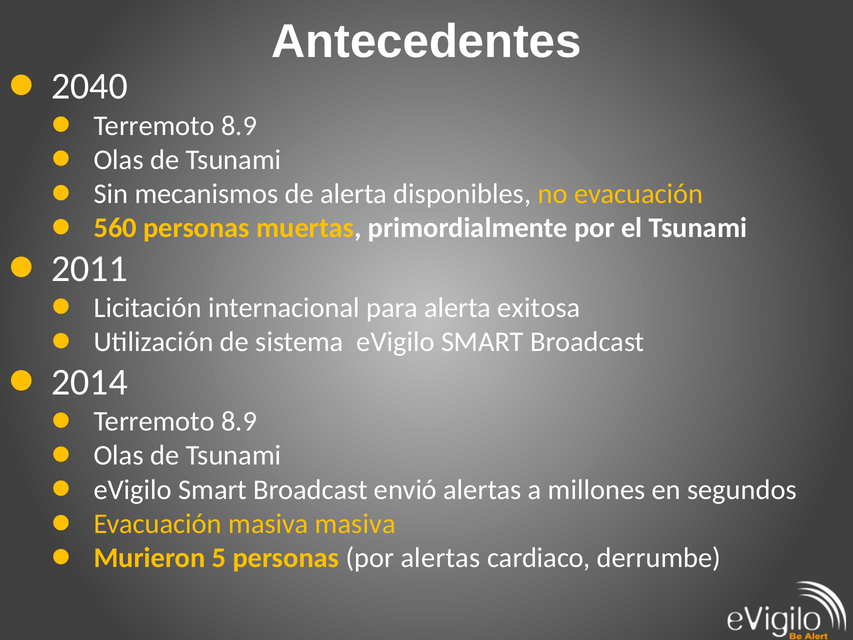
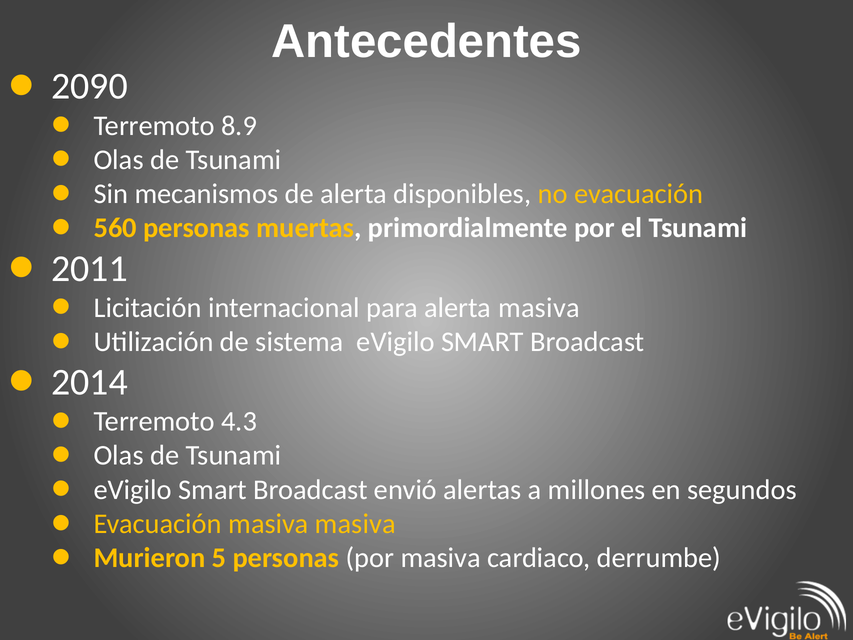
2040: 2040 -> 2090
alerta exitosa: exitosa -> masiva
8.9 at (239, 421): 8.9 -> 4.3
por alertas: alertas -> masiva
